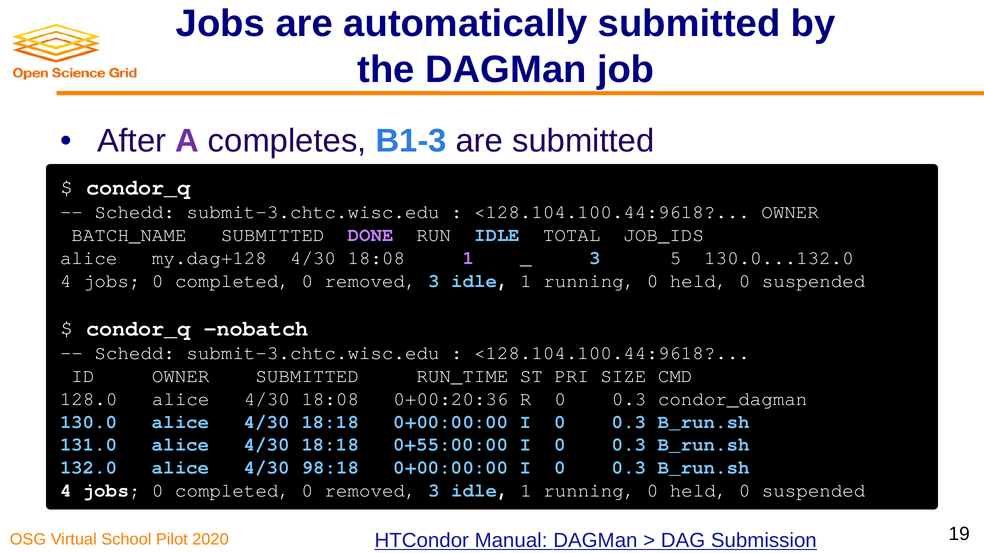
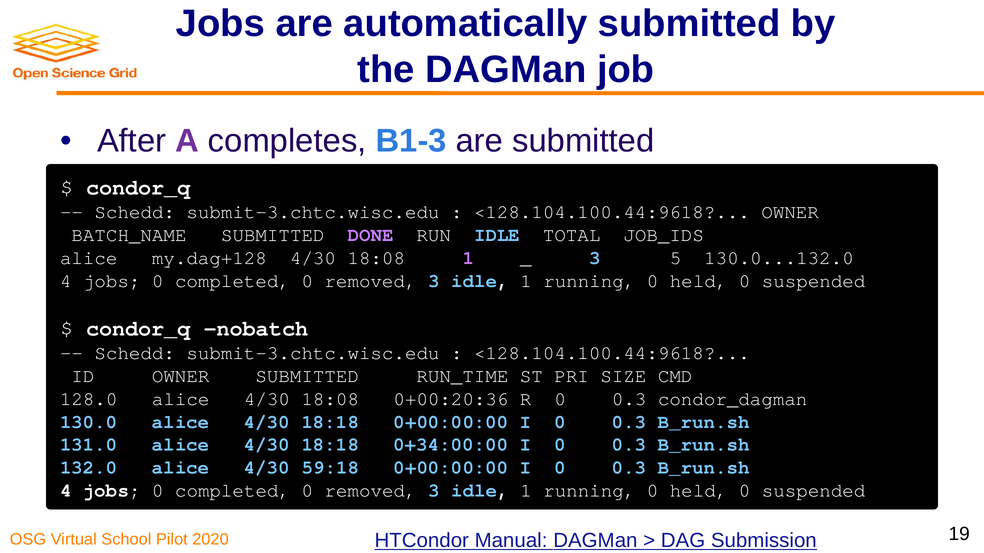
0+55:00:00: 0+55:00:00 -> 0+34:00:00
98:18: 98:18 -> 59:18
